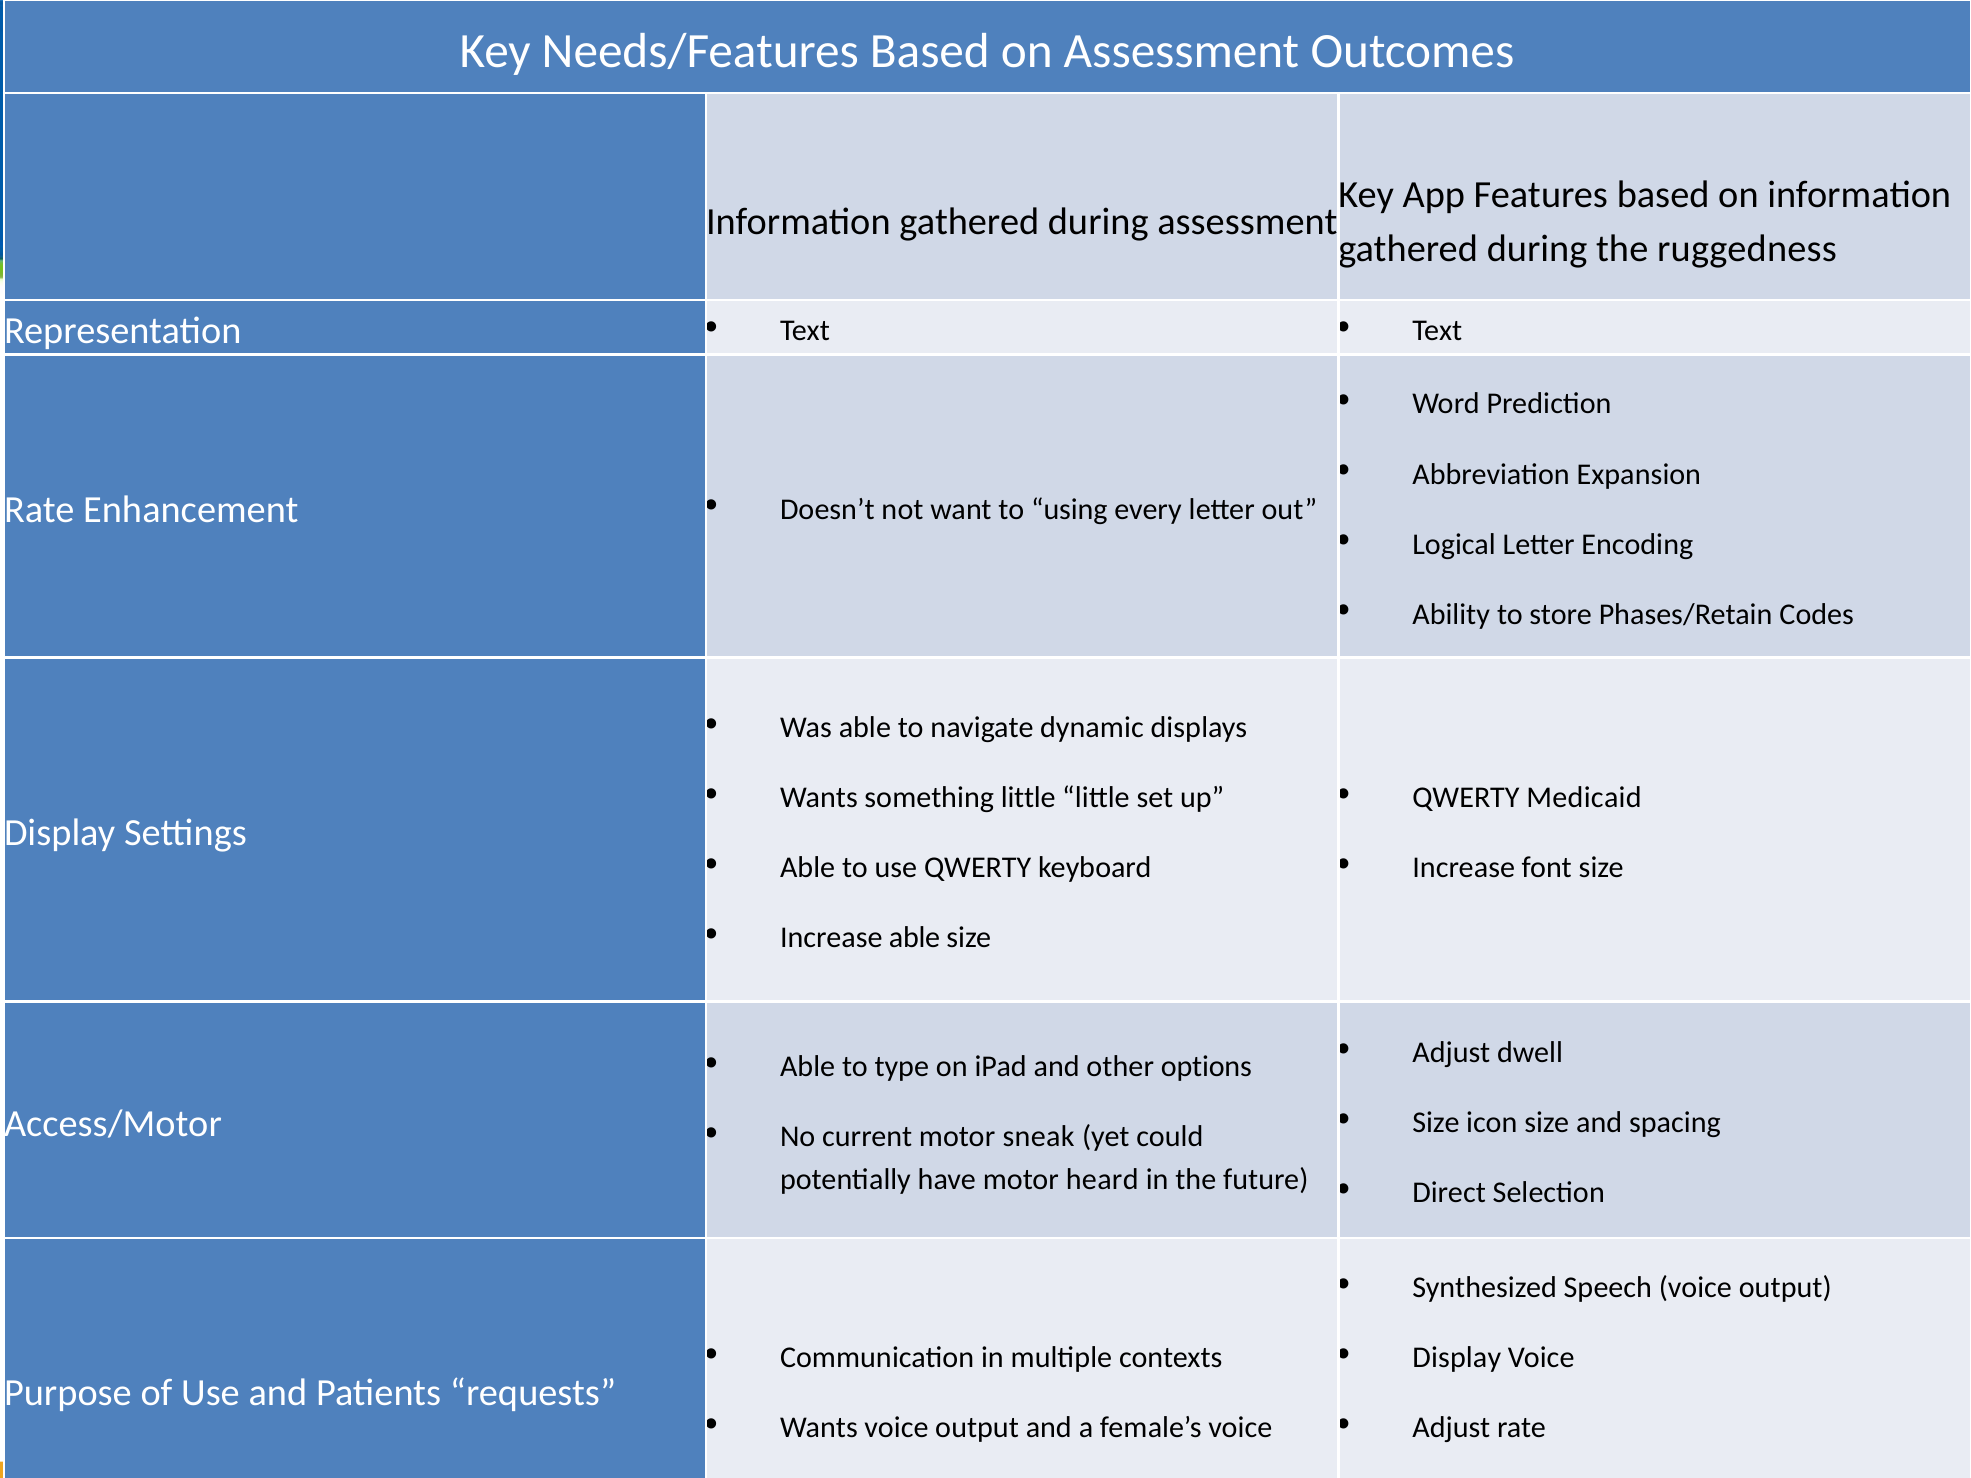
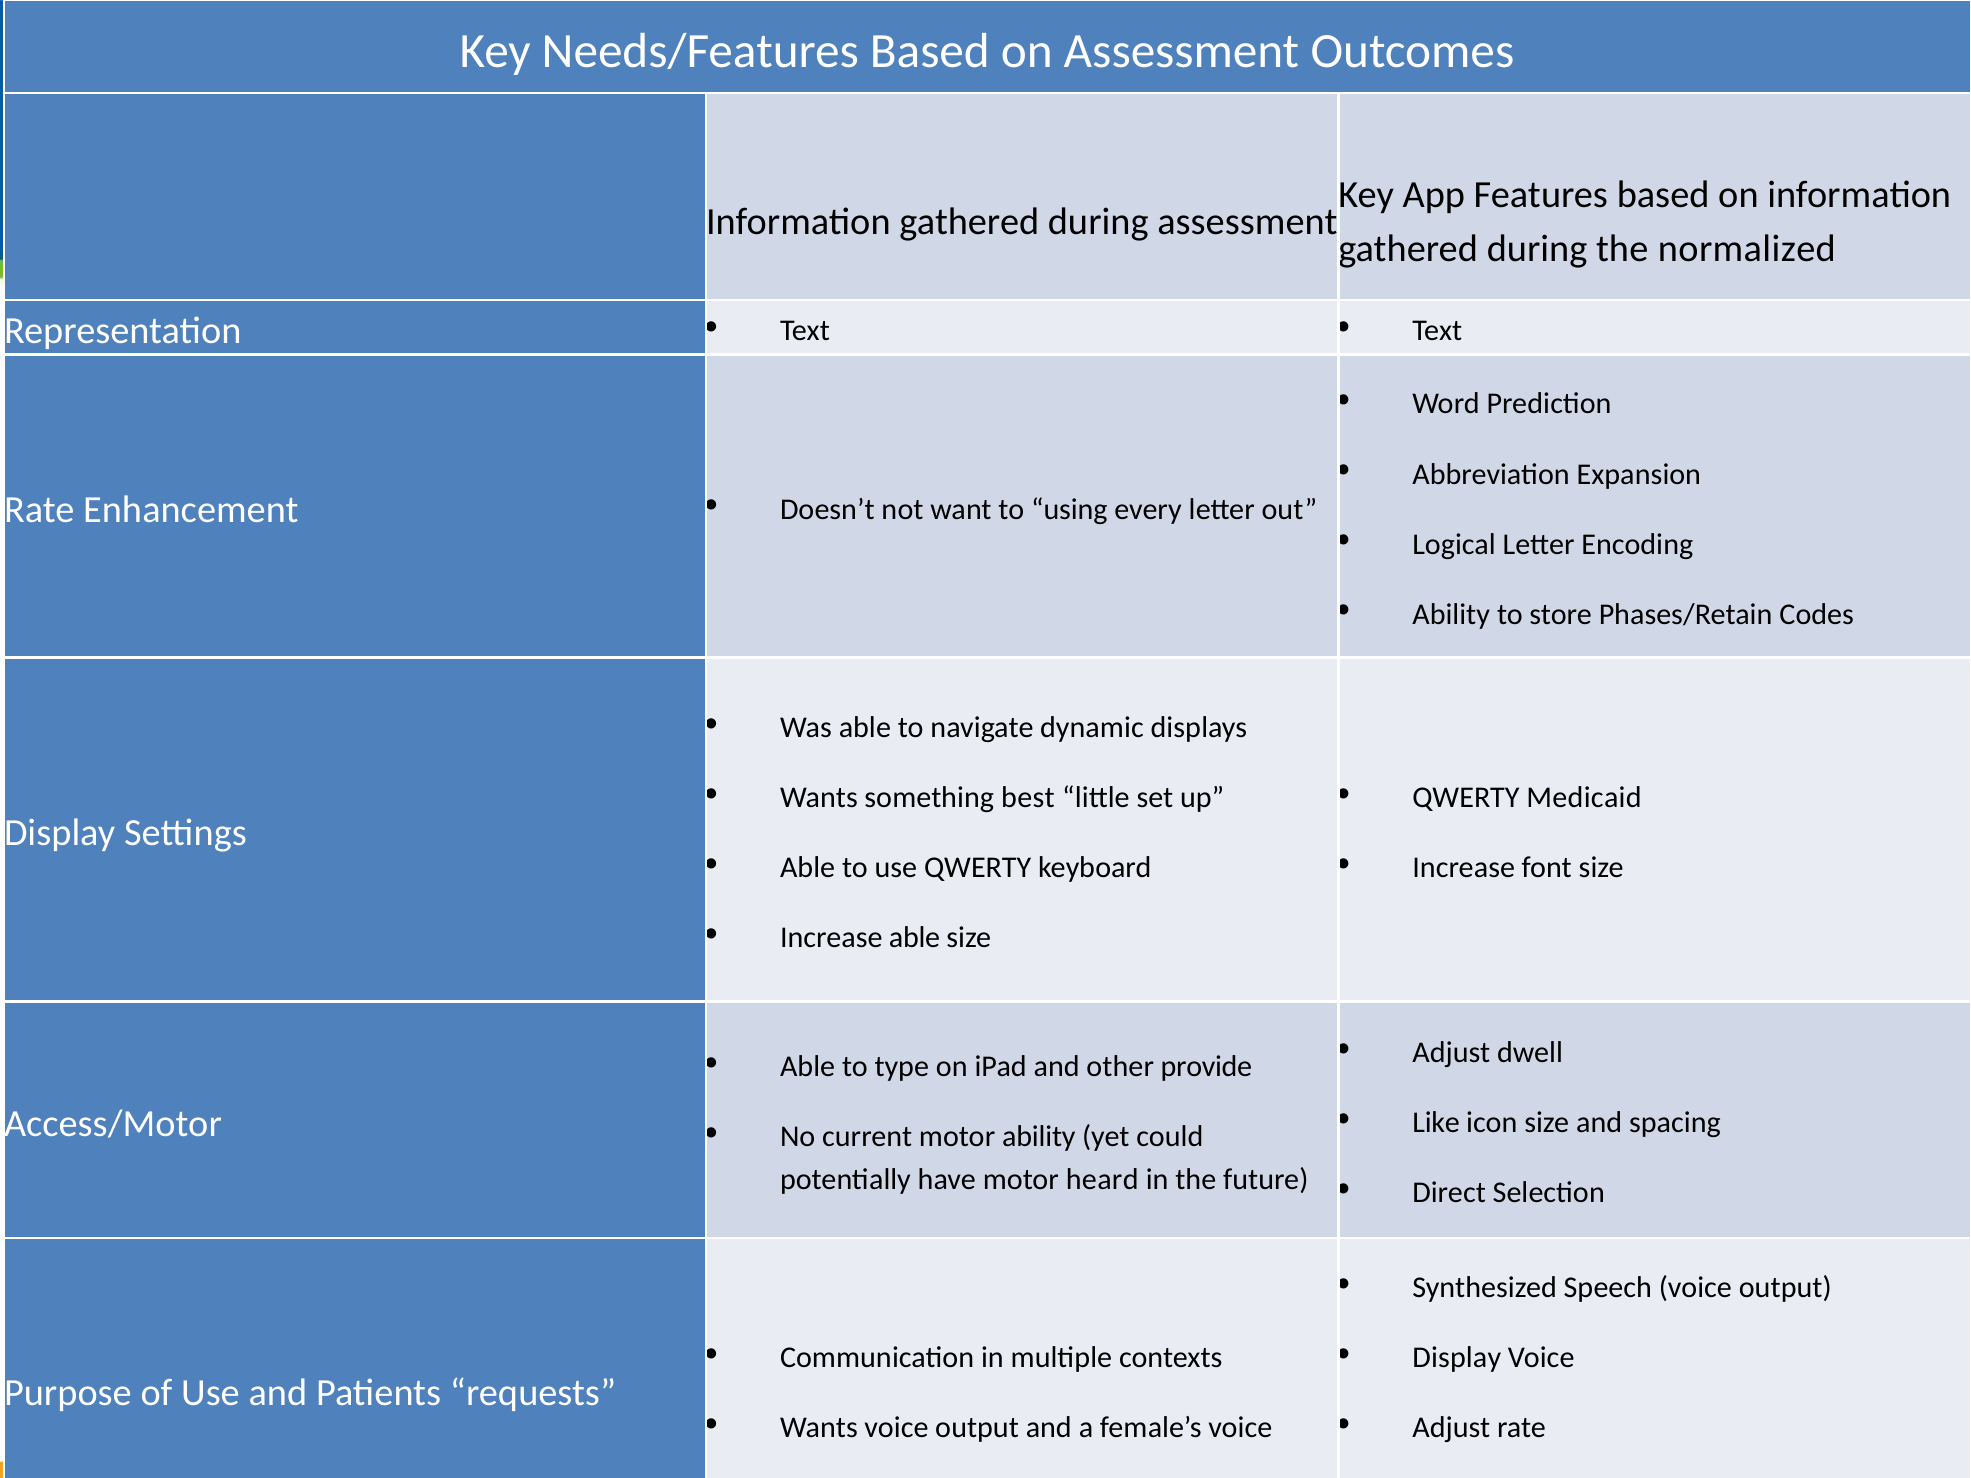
ruggedness: ruggedness -> normalized
something little: little -> best
options: options -> provide
Size at (1436, 1123): Size -> Like
motor sneak: sneak -> ability
